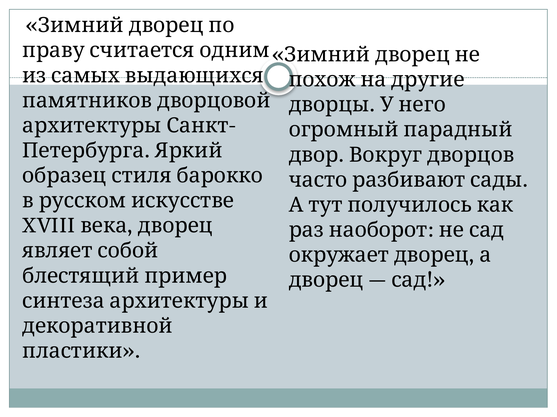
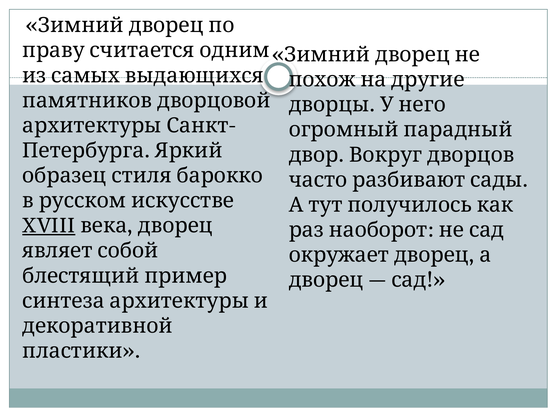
XVIII underline: none -> present
